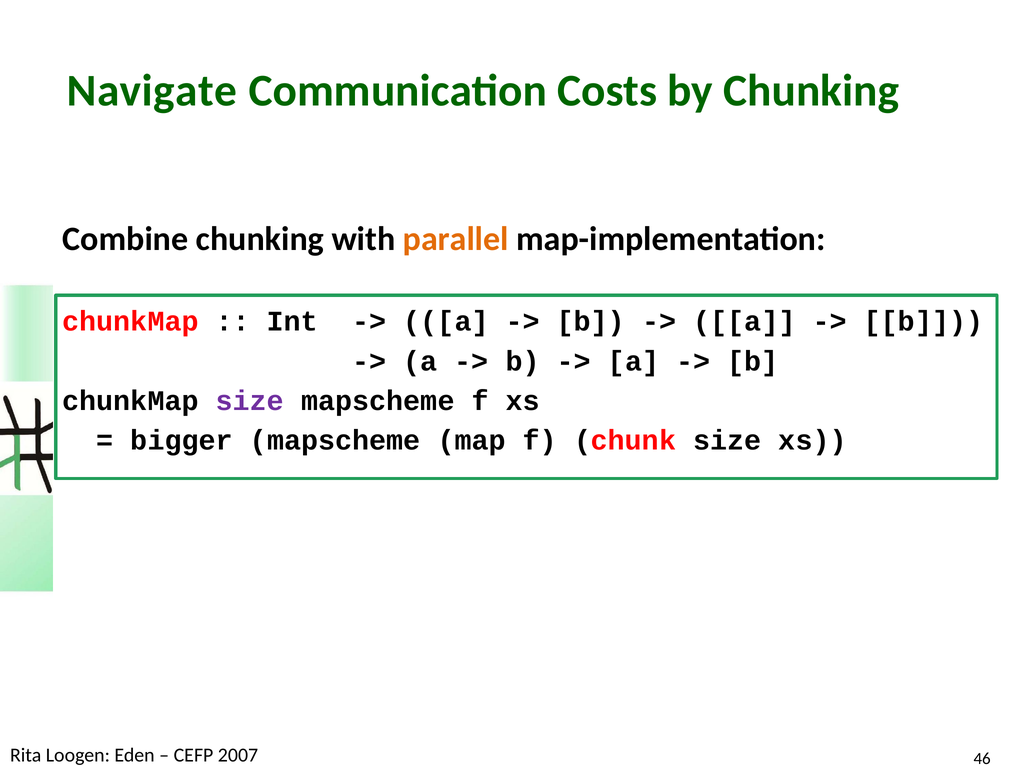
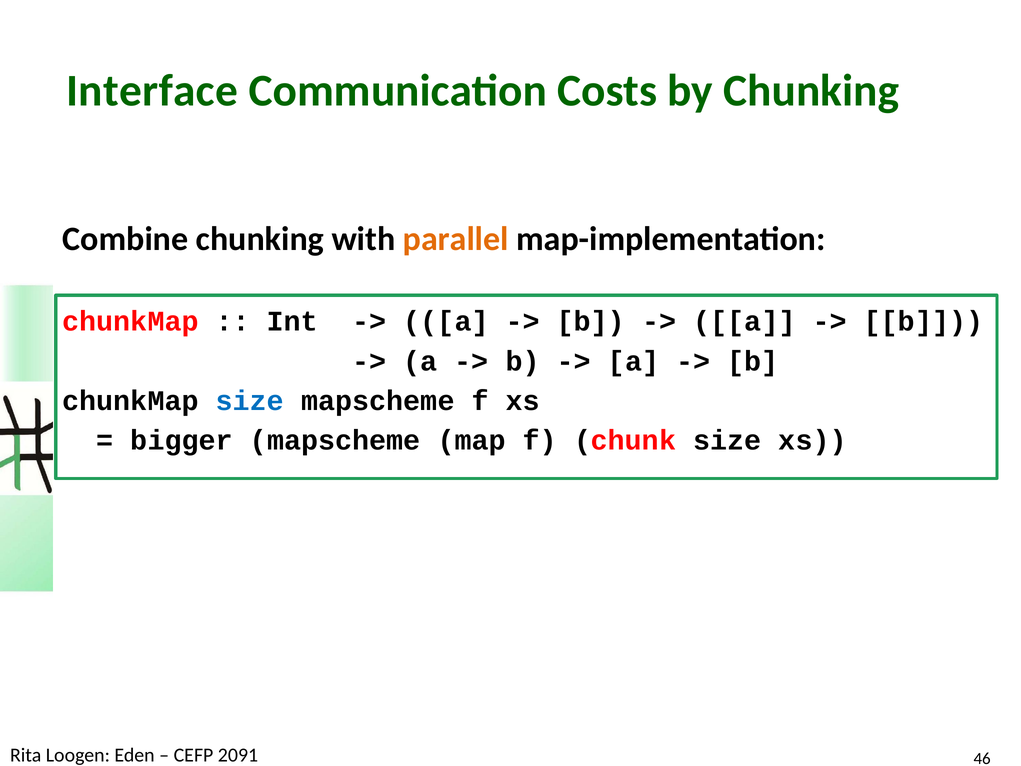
Navigate: Navigate -> Interface
size at (250, 401) colour: purple -> blue
2007: 2007 -> 2091
